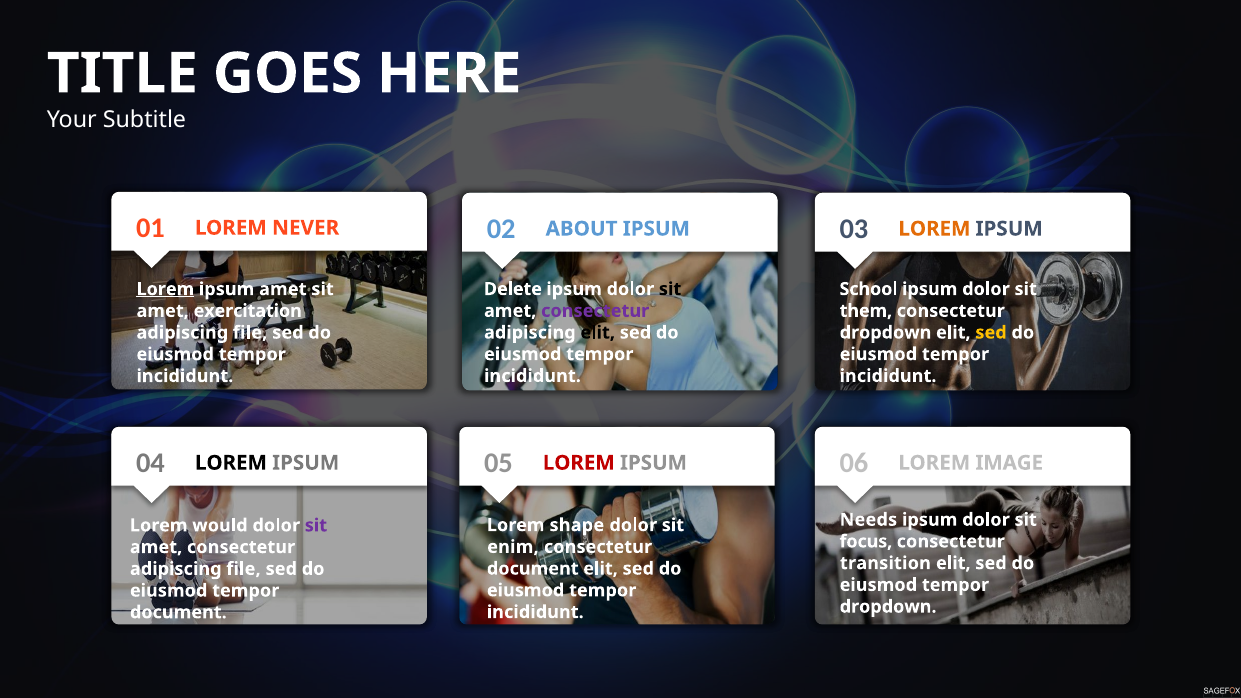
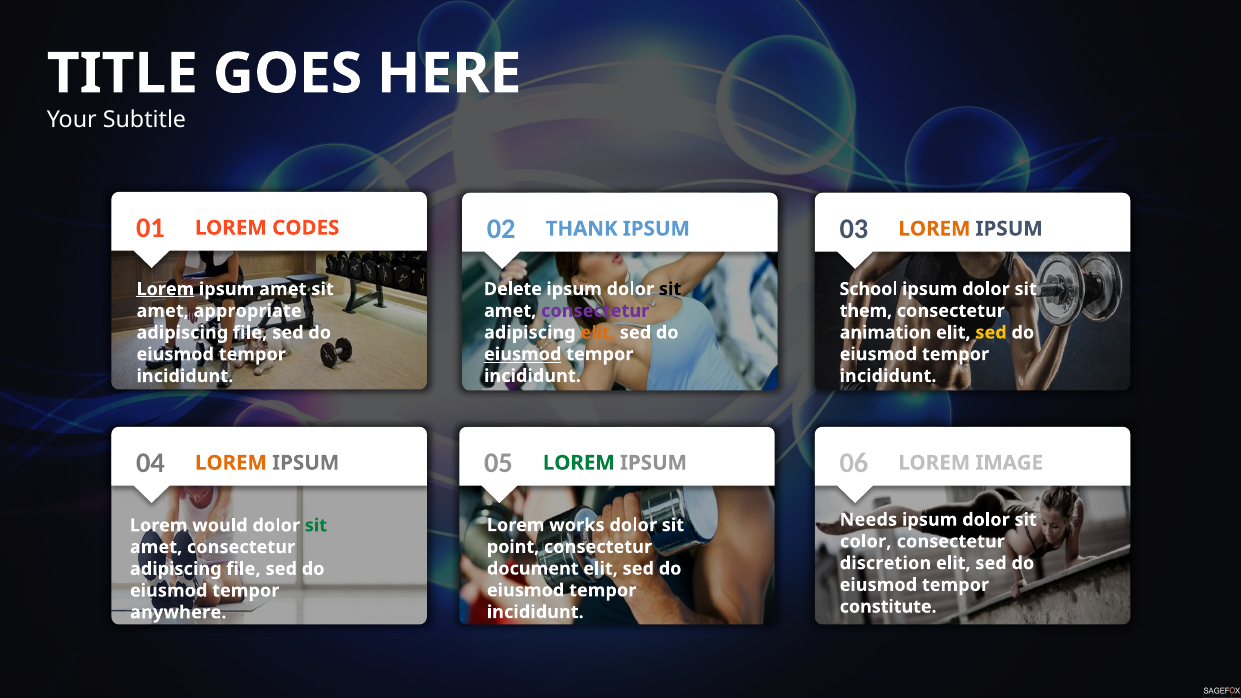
NEVER: NEVER -> CODES
ABOUT: ABOUT -> THANK
exercitation: exercitation -> appropriate
elit at (598, 333) colour: black -> orange
dropdown at (886, 333): dropdown -> animation
eiusmod at (523, 354) underline: none -> present
LOREM at (231, 463) colour: black -> orange
LOREM at (579, 463) colour: red -> green
shape: shape -> works
sit at (316, 525) colour: purple -> green
focus: focus -> color
enim: enim -> point
transition: transition -> discretion
dropdown at (888, 607): dropdown -> constitute
document at (178, 612): document -> anywhere
